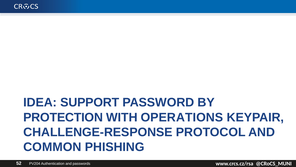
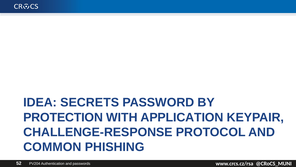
SUPPORT: SUPPORT -> SECRETS
OPERATIONS: OPERATIONS -> APPLICATION
